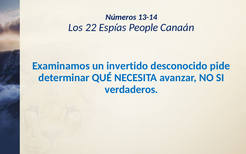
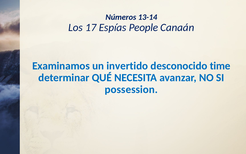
22: 22 -> 17
pide: pide -> time
verdaderos: verdaderos -> possession
